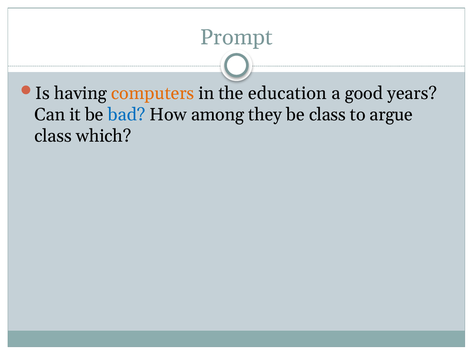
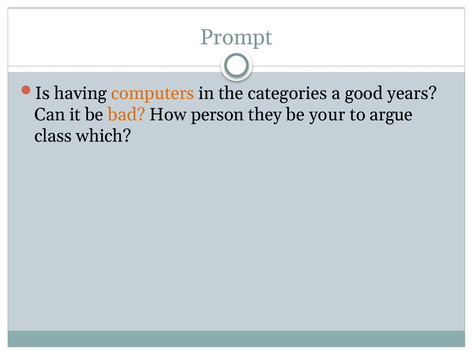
education: education -> categories
bad colour: blue -> orange
among: among -> person
be class: class -> your
